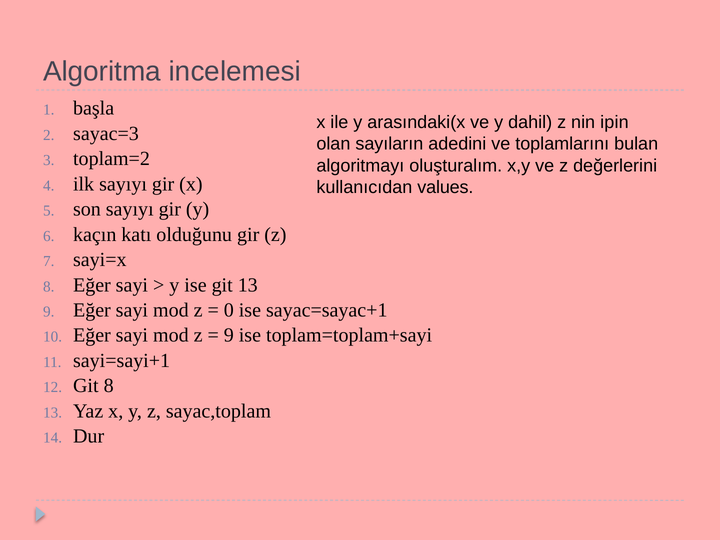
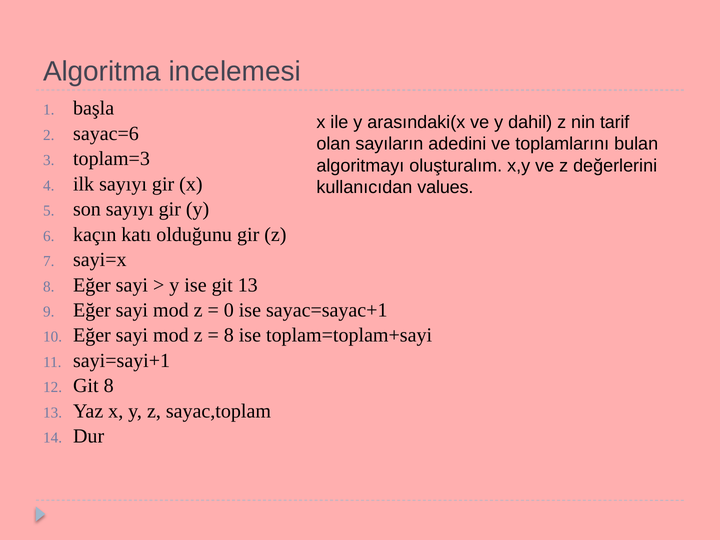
ipin: ipin -> tarif
sayac=3: sayac=3 -> sayac=6
toplam=2: toplam=2 -> toplam=3
9 at (229, 335): 9 -> 8
